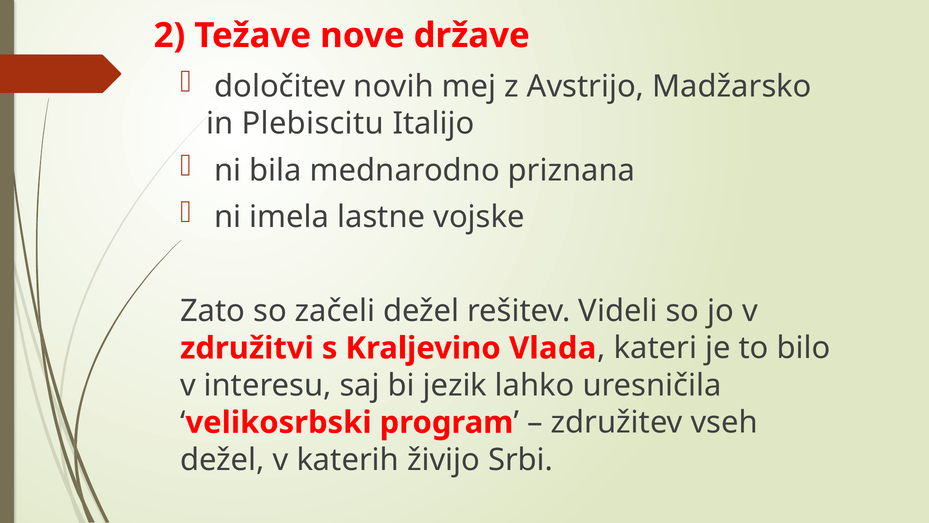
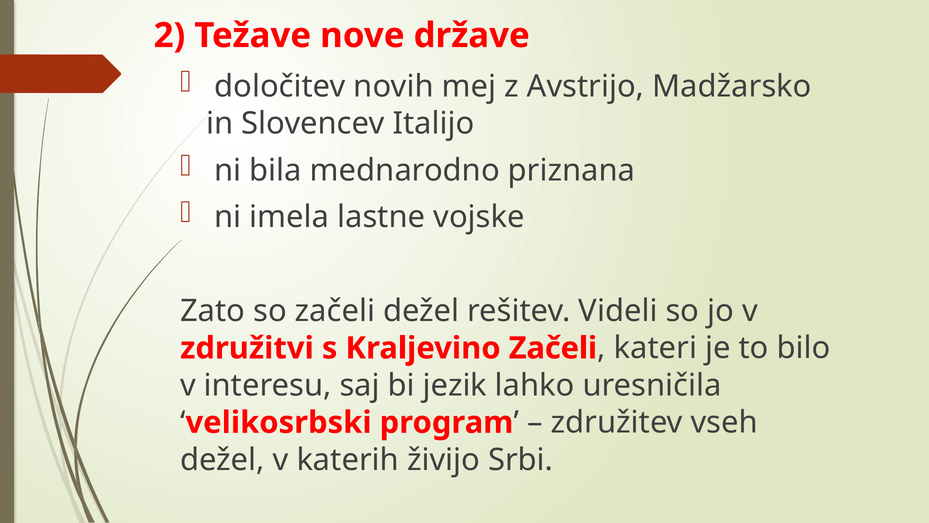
Plebiscitu: Plebiscitu -> Slovencev
Kraljevino Vlada: Vlada -> Začeli
